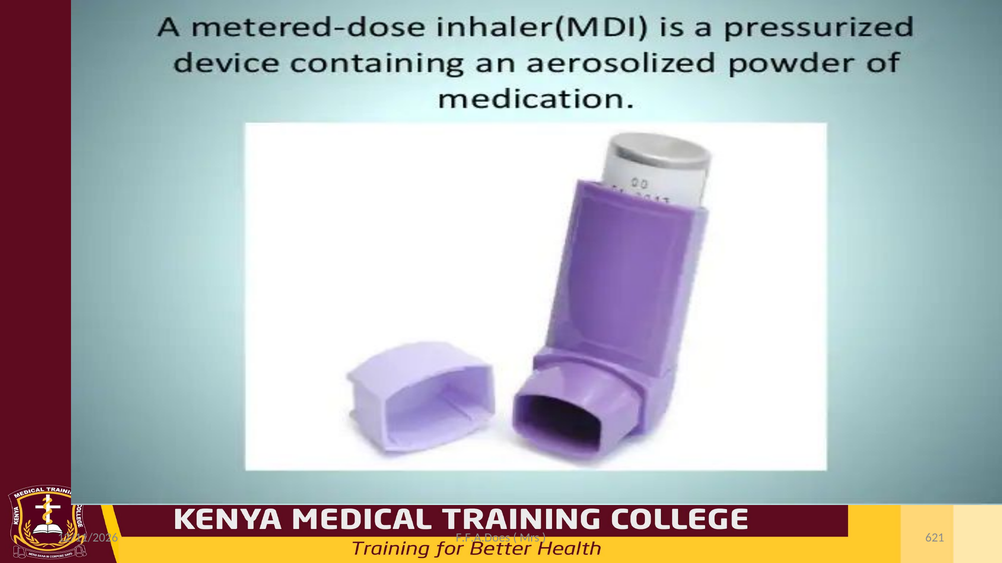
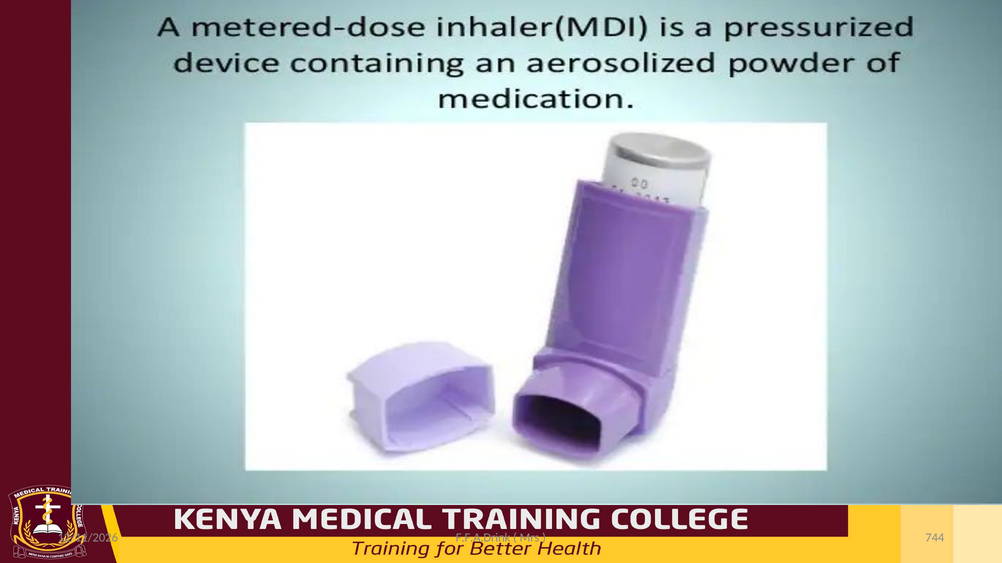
F.F.A.Does: F.F.A.Does -> F.F.A.Drink
621: 621 -> 744
